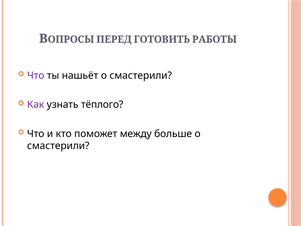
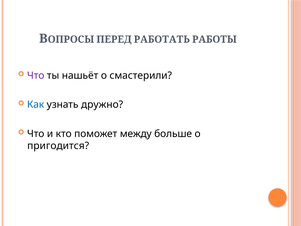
ГОТОВИТЬ: ГОТОВИТЬ -> РАБОТАТЬ
Как colour: purple -> blue
тёплого: тёплого -> дружно
смастерили at (58, 146): смастерили -> пригодится
